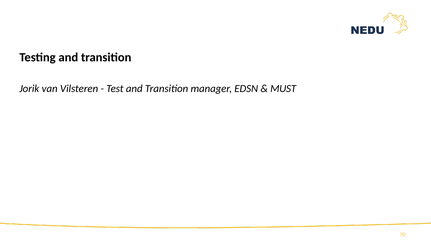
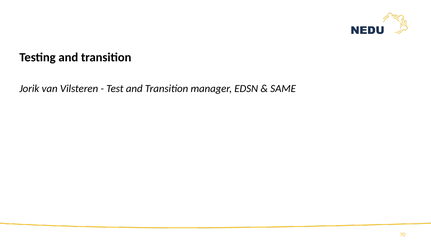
MUST: MUST -> SAME
